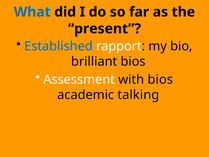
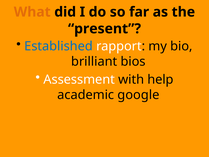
What colour: blue -> orange
with bios: bios -> help
talking: talking -> google
